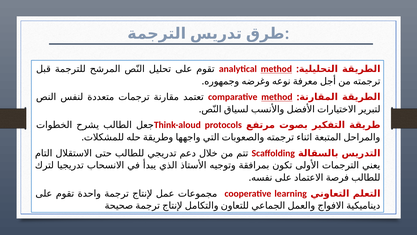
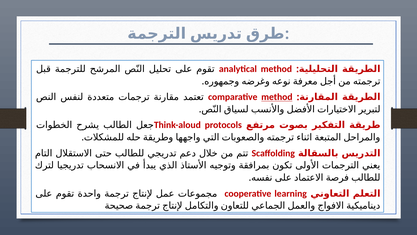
method at (276, 69) underline: present -> none
